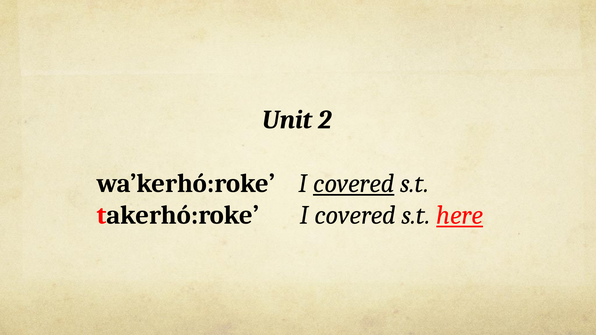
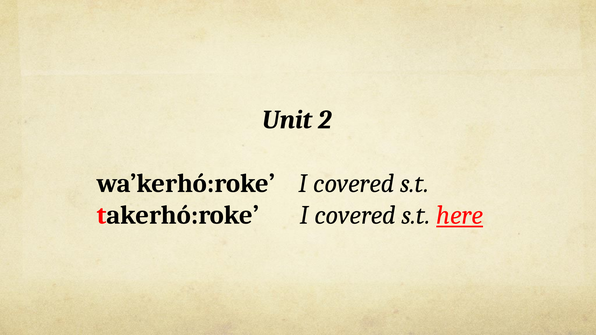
covered at (354, 184) underline: present -> none
